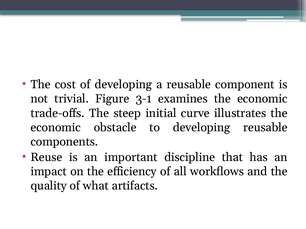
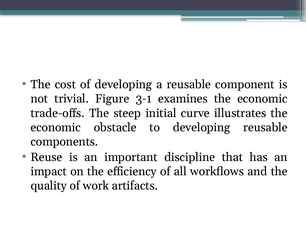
what: what -> work
